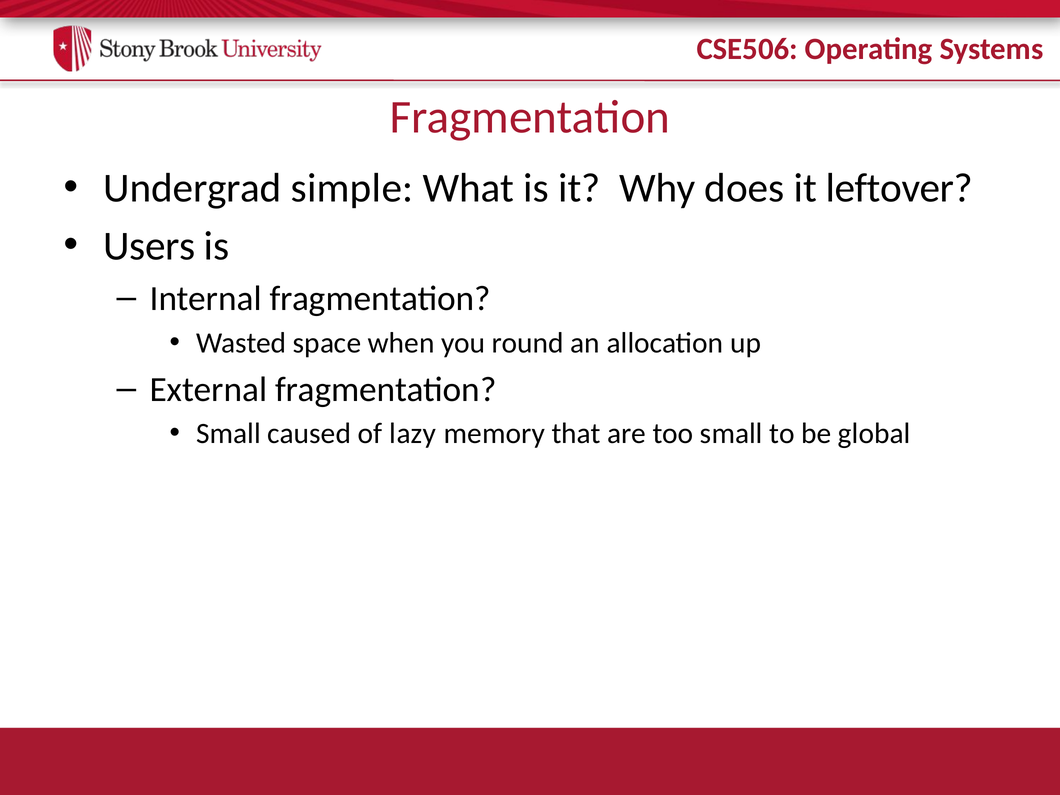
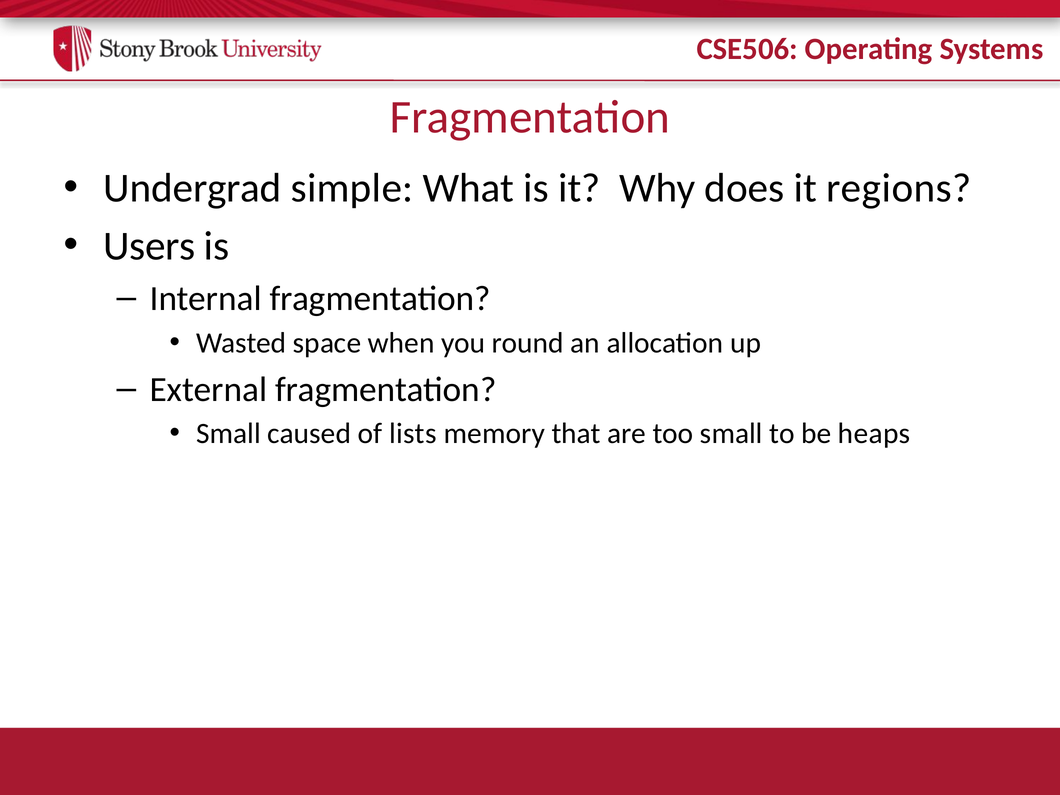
leftover: leftover -> regions
lazy: lazy -> lists
global: global -> heaps
